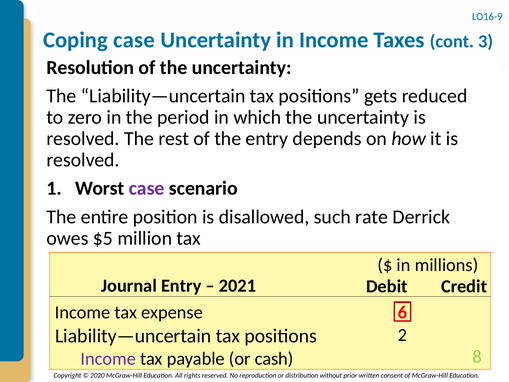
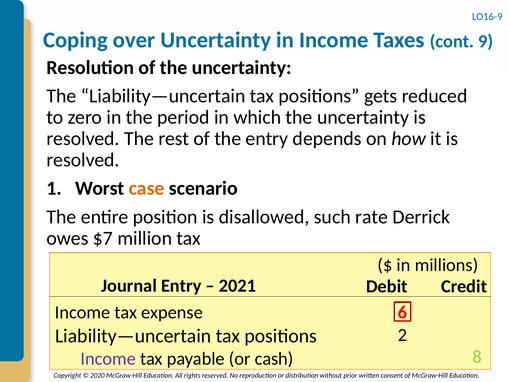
Coping case: case -> over
3: 3 -> 9
case at (147, 188) colour: purple -> orange
$5: $5 -> $7
